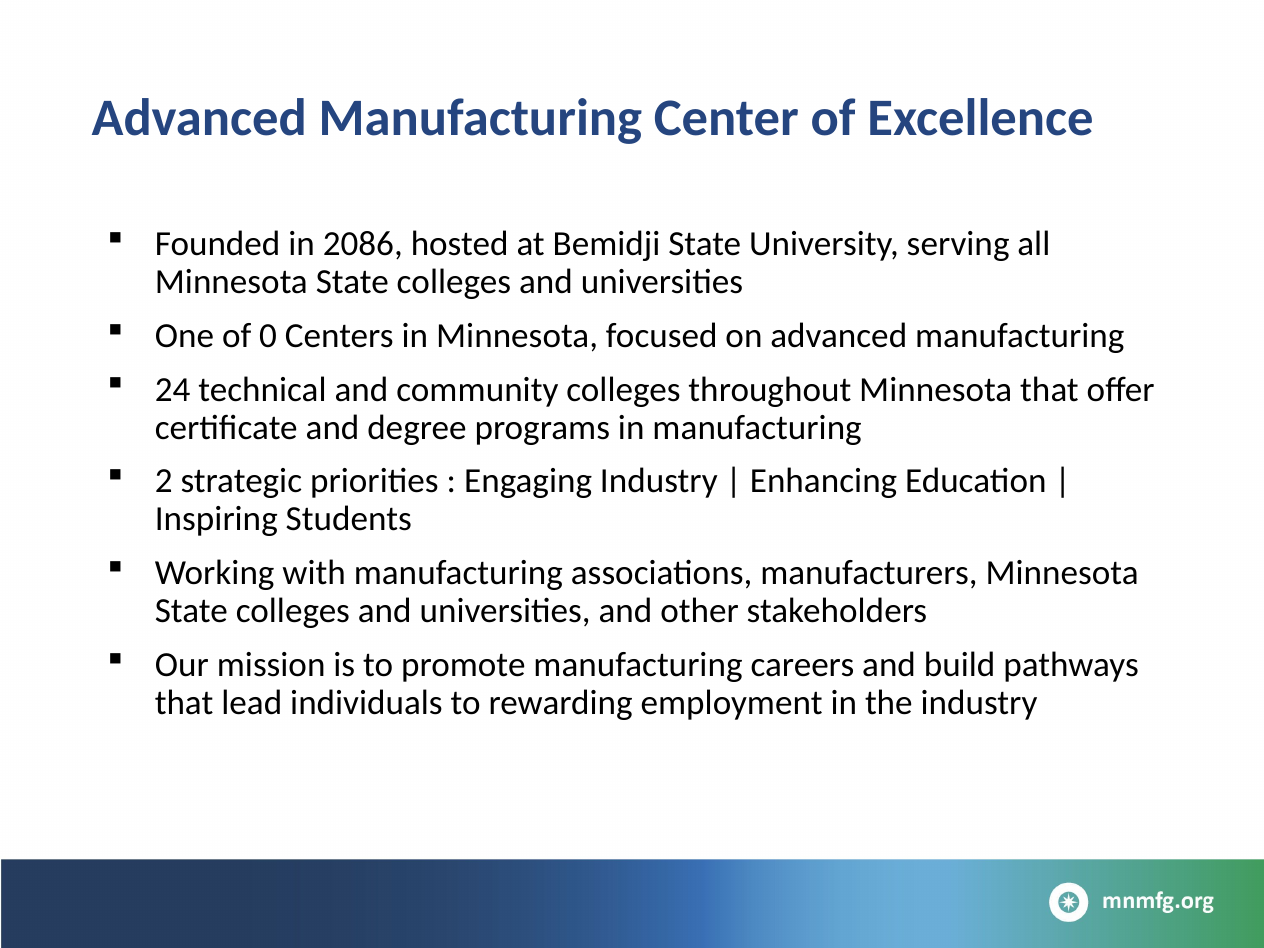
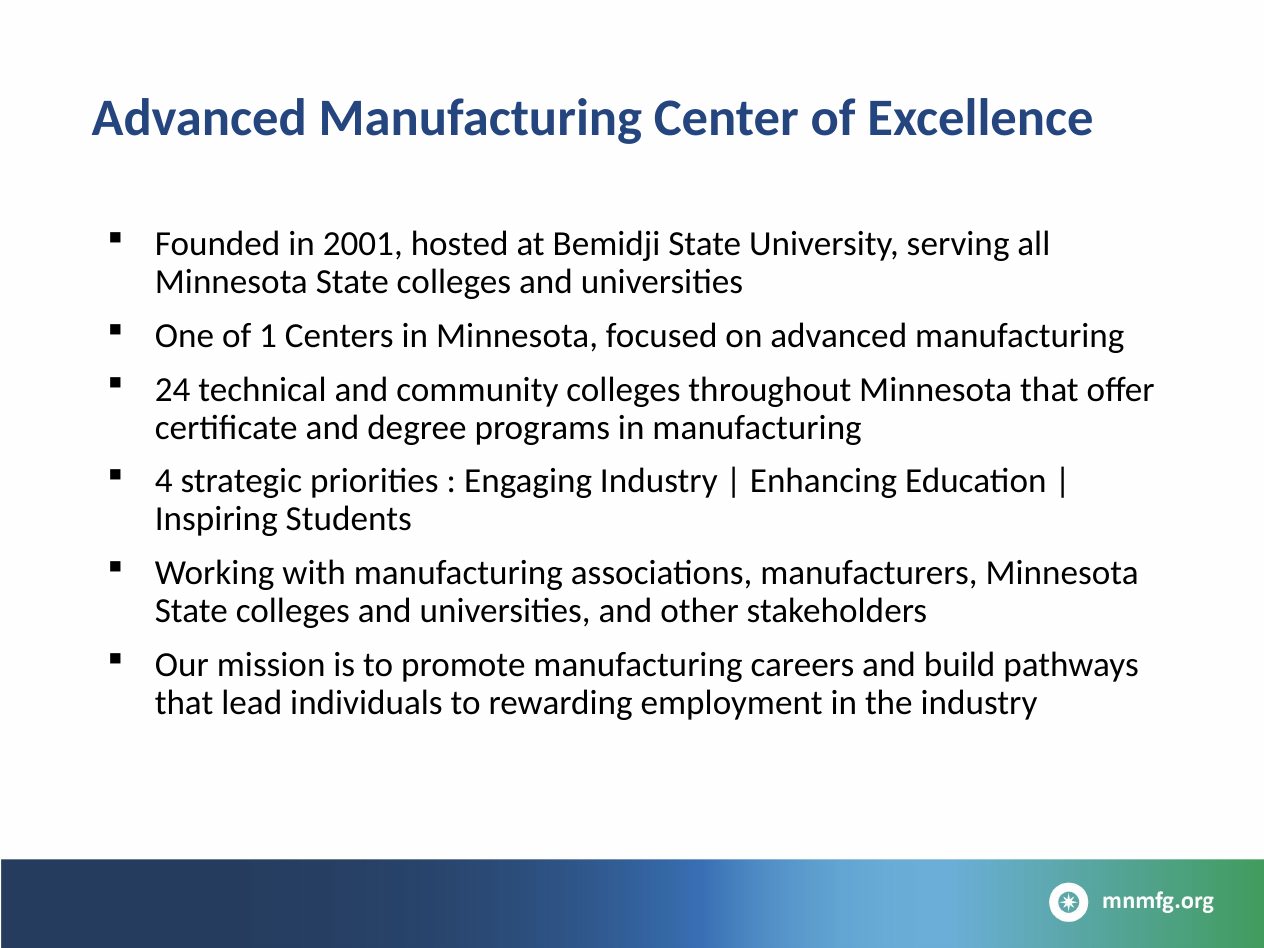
2086: 2086 -> 2001
0: 0 -> 1
2: 2 -> 4
